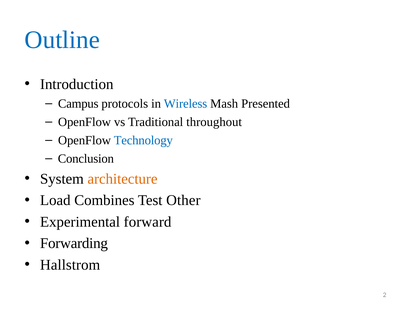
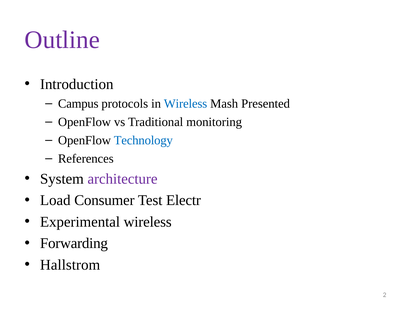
Outline colour: blue -> purple
throughout: throughout -> monitoring
Conclusion: Conclusion -> References
architecture colour: orange -> purple
Combines: Combines -> Consumer
Other: Other -> Electr
Experimental forward: forward -> wireless
